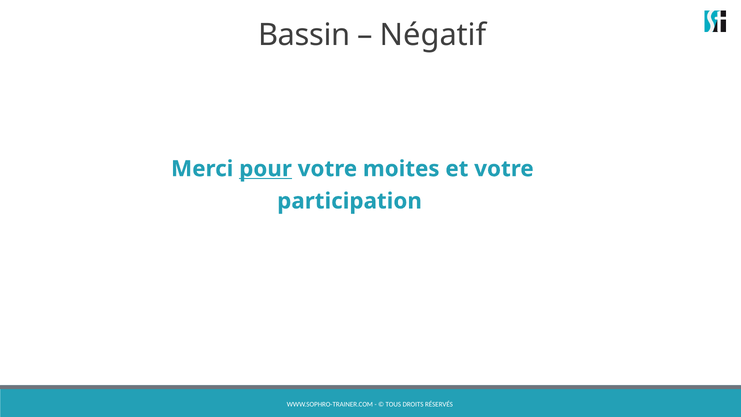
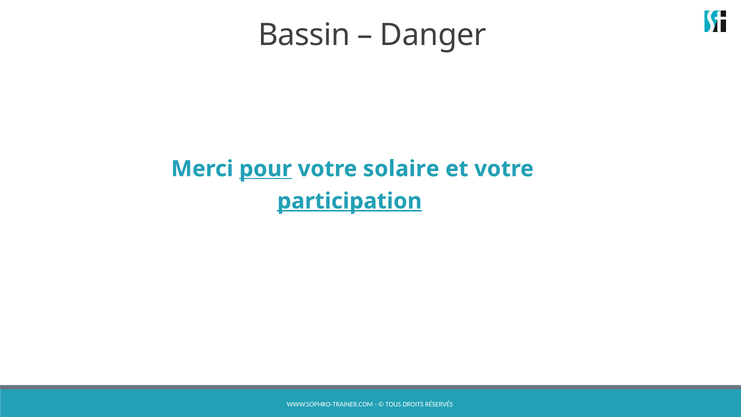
Négatif: Négatif -> Danger
moites: moites -> solaire
participation underline: none -> present
